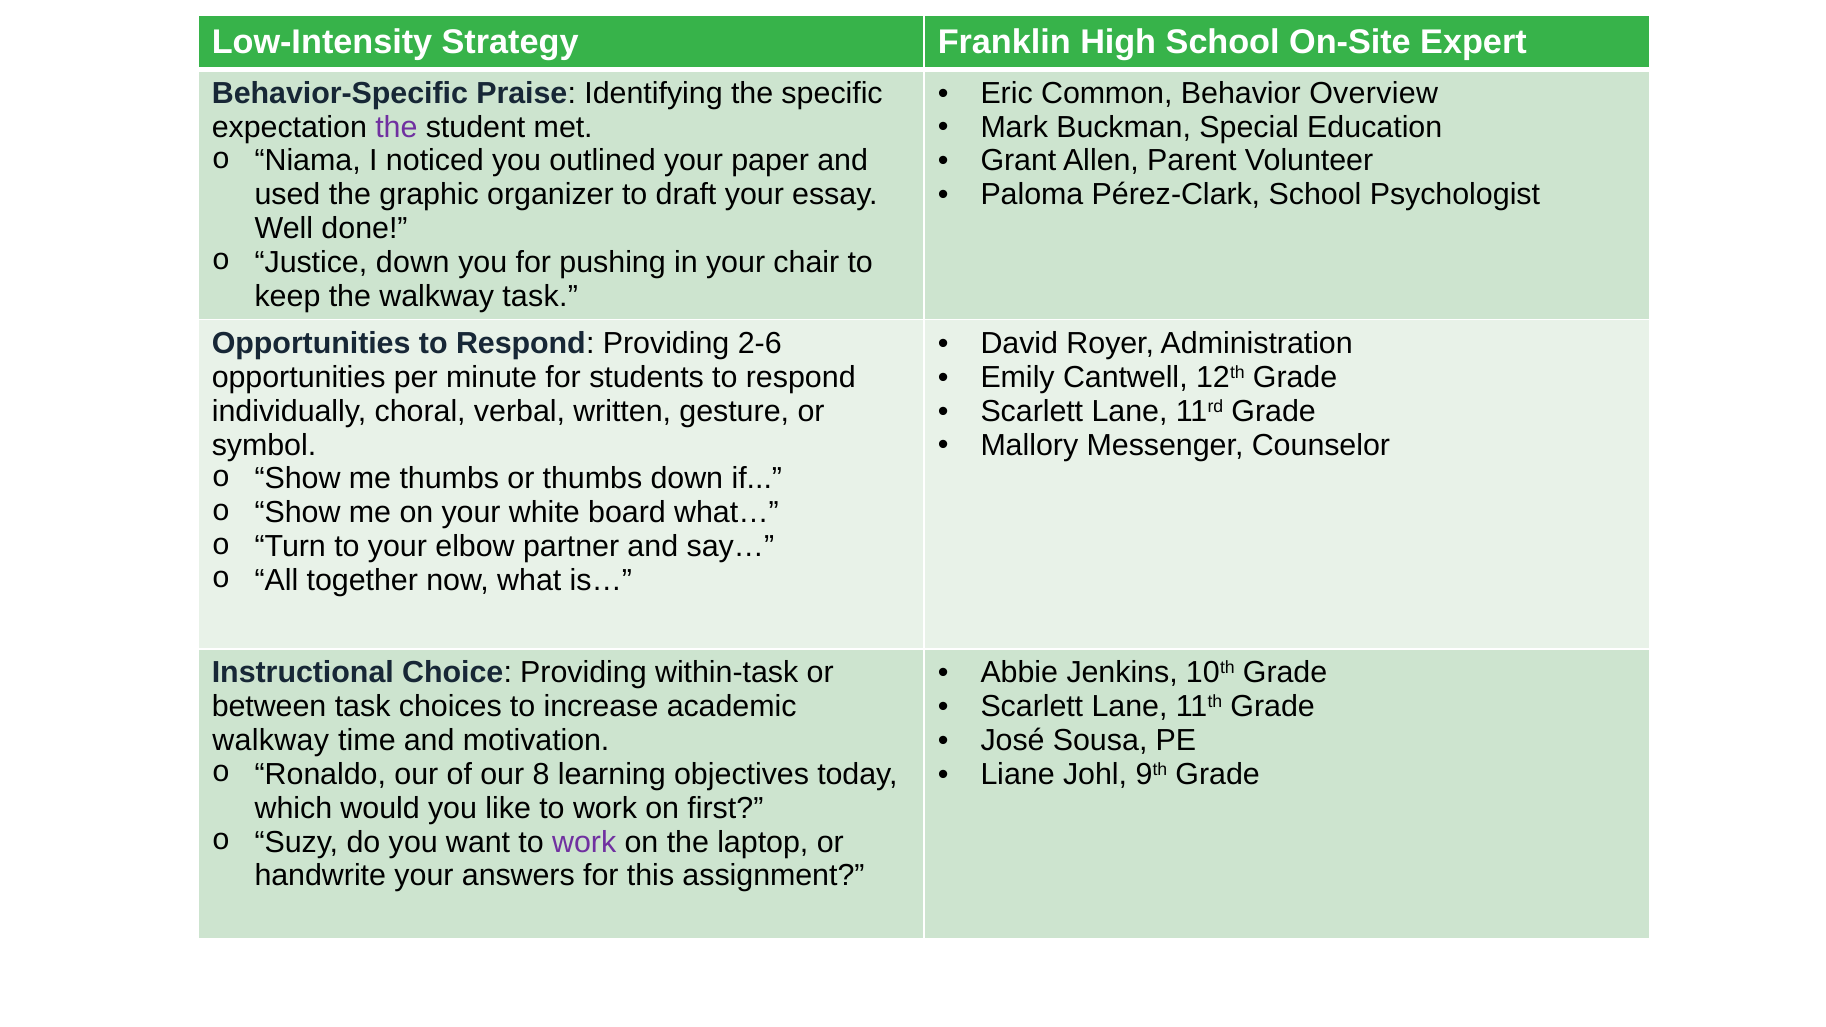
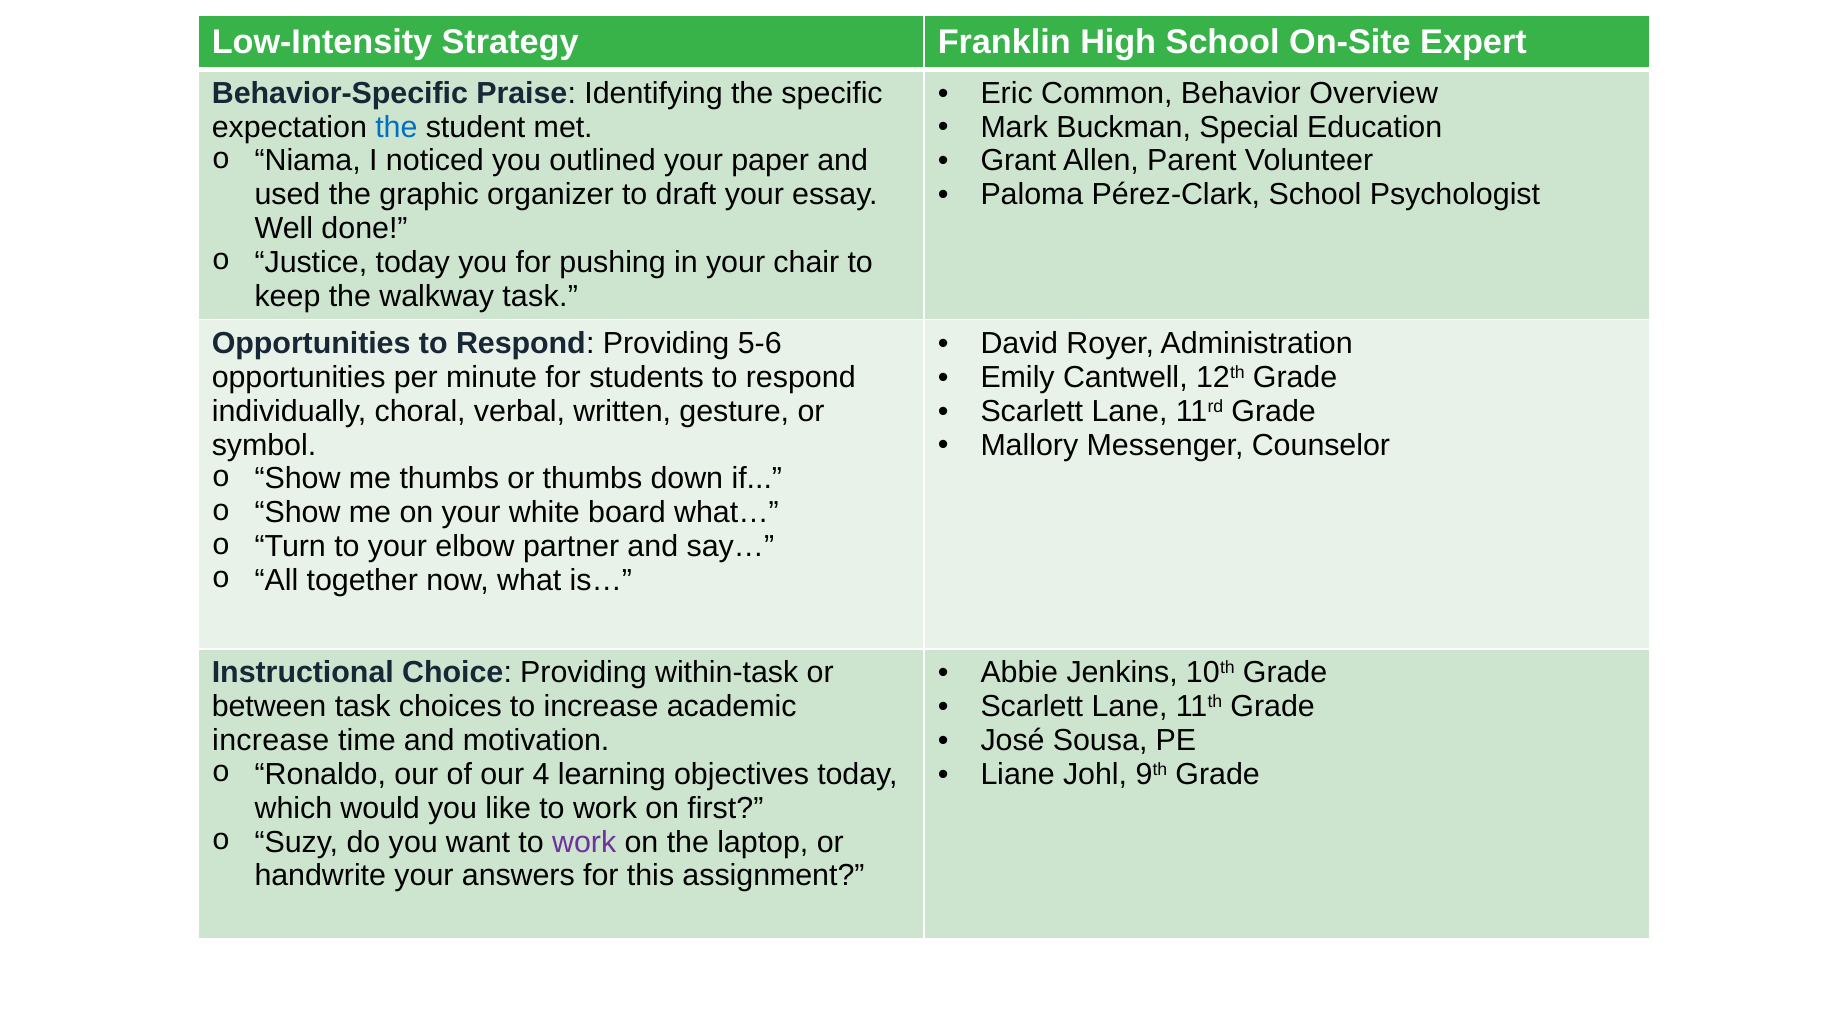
the at (396, 127) colour: purple -> blue
Justice down: down -> today
2-6: 2-6 -> 5-6
walkway at (271, 741): walkway -> increase
8: 8 -> 4
